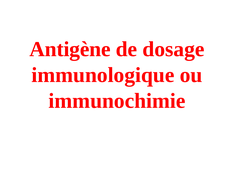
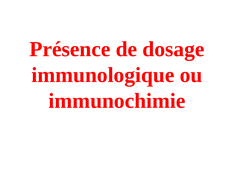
Antigène: Antigène -> Présence
